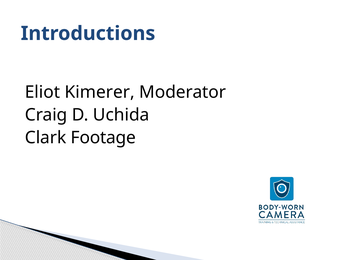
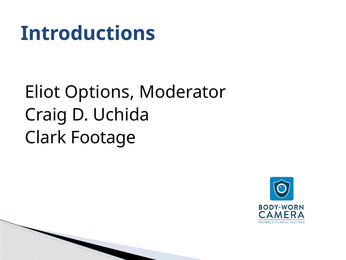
Kimerer: Kimerer -> Options
